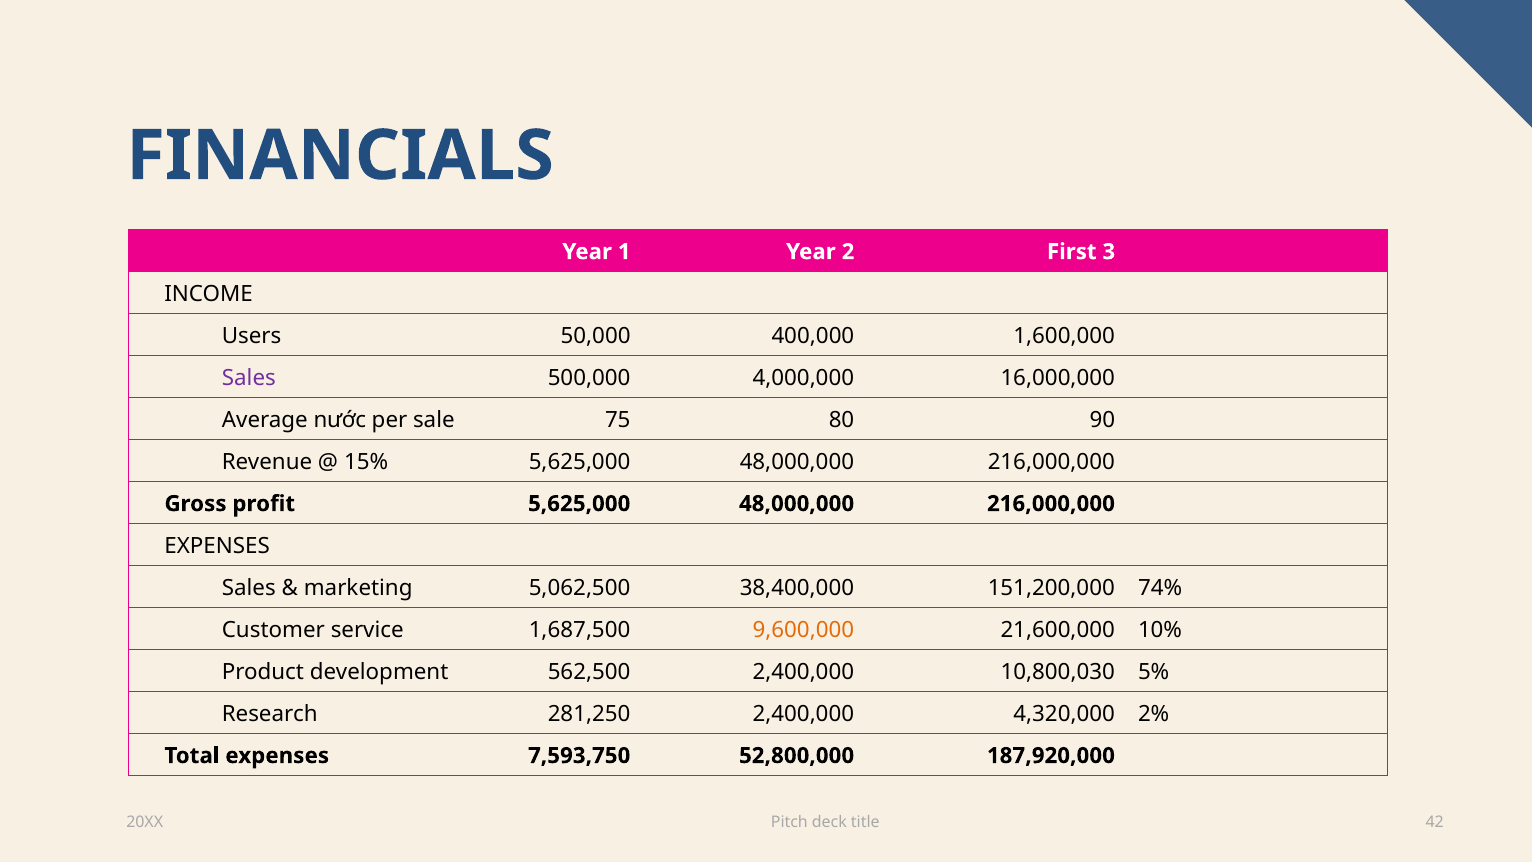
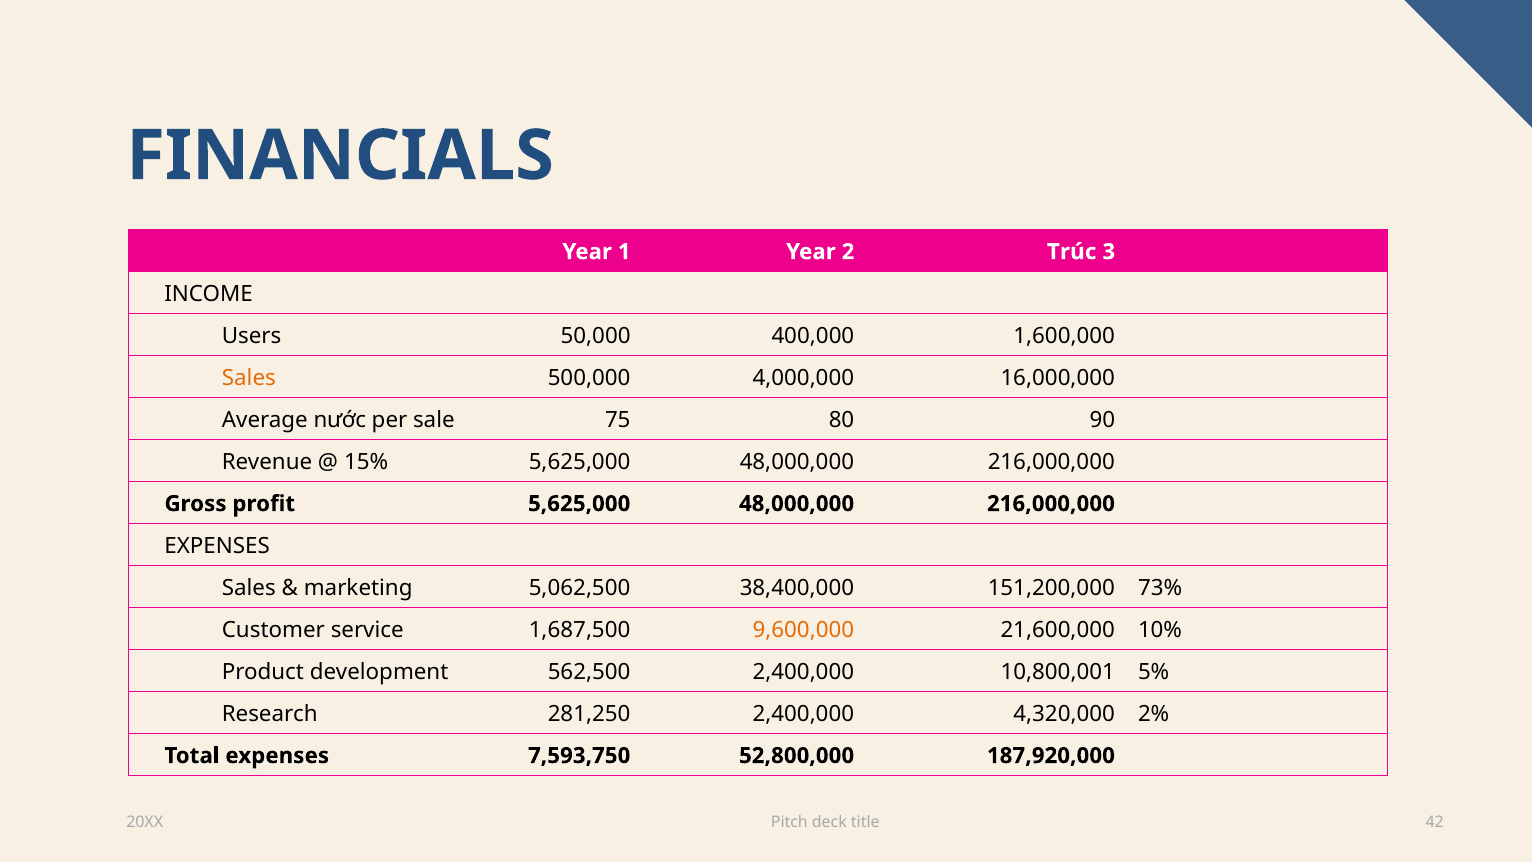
First: First -> Trúc
Sales at (249, 378) colour: purple -> orange
74%: 74% -> 73%
10,800,030: 10,800,030 -> 10,800,001
